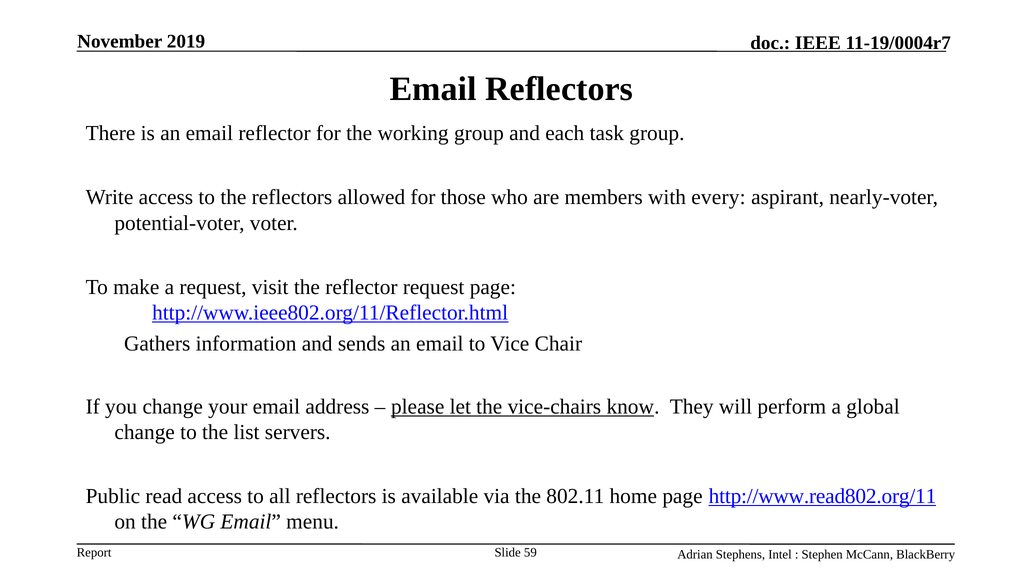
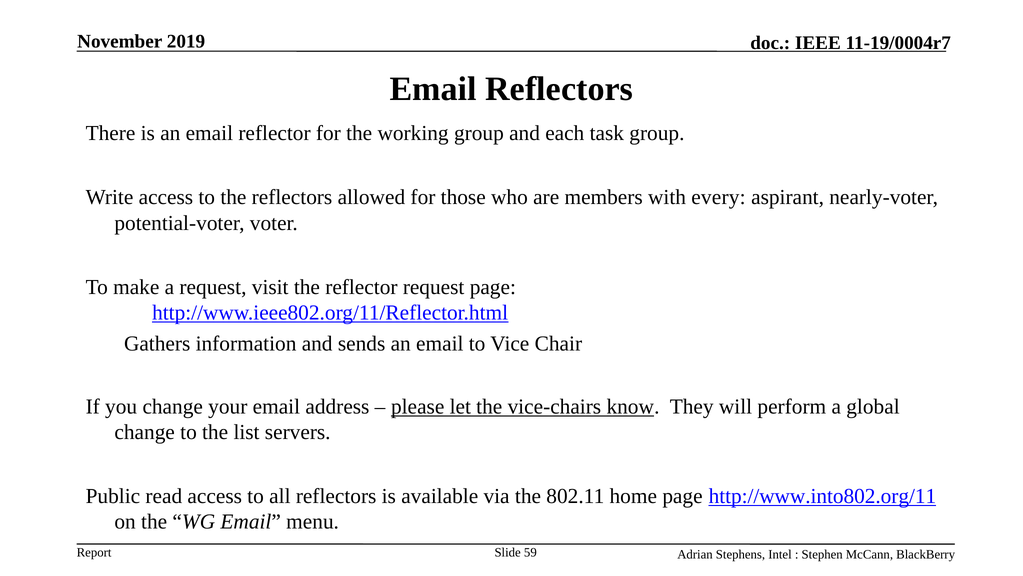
http://www.read802.org/11: http://www.read802.org/11 -> http://www.into802.org/11
